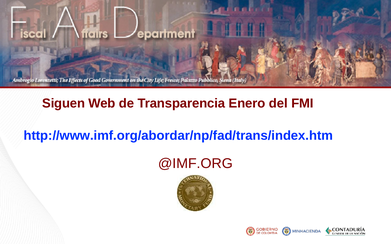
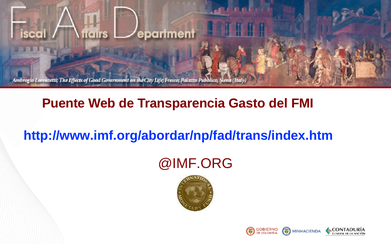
Siguen: Siguen -> Puente
Enero: Enero -> Gasto
